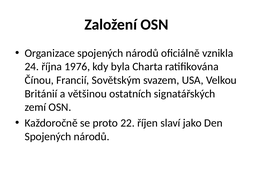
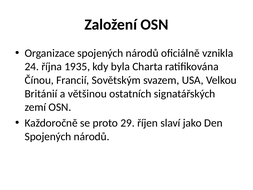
1976: 1976 -> 1935
22: 22 -> 29
